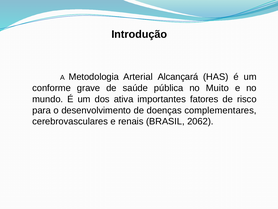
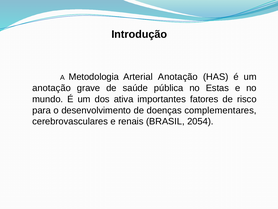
Arterial Alcançará: Alcançará -> Anotação
conforme at (52, 88): conforme -> anotação
Muito: Muito -> Estas
2062: 2062 -> 2054
